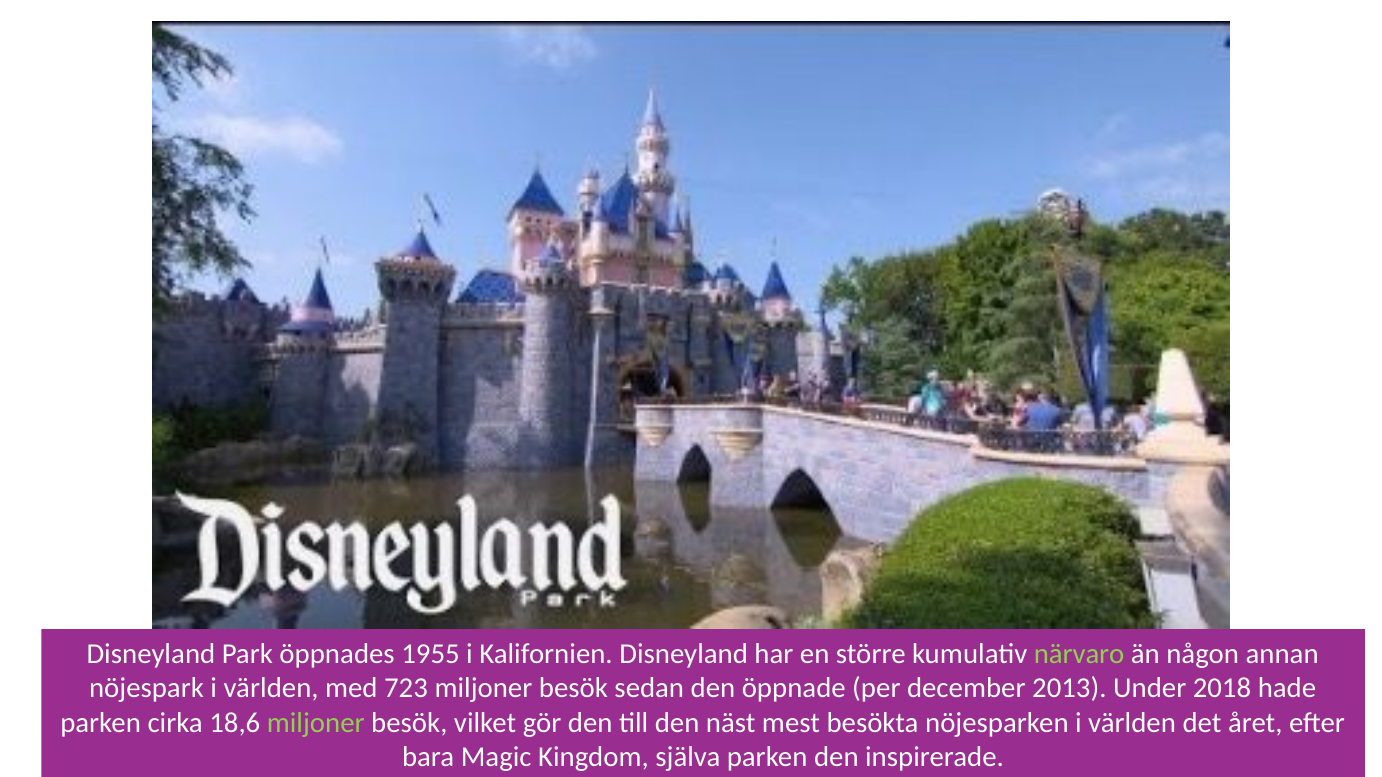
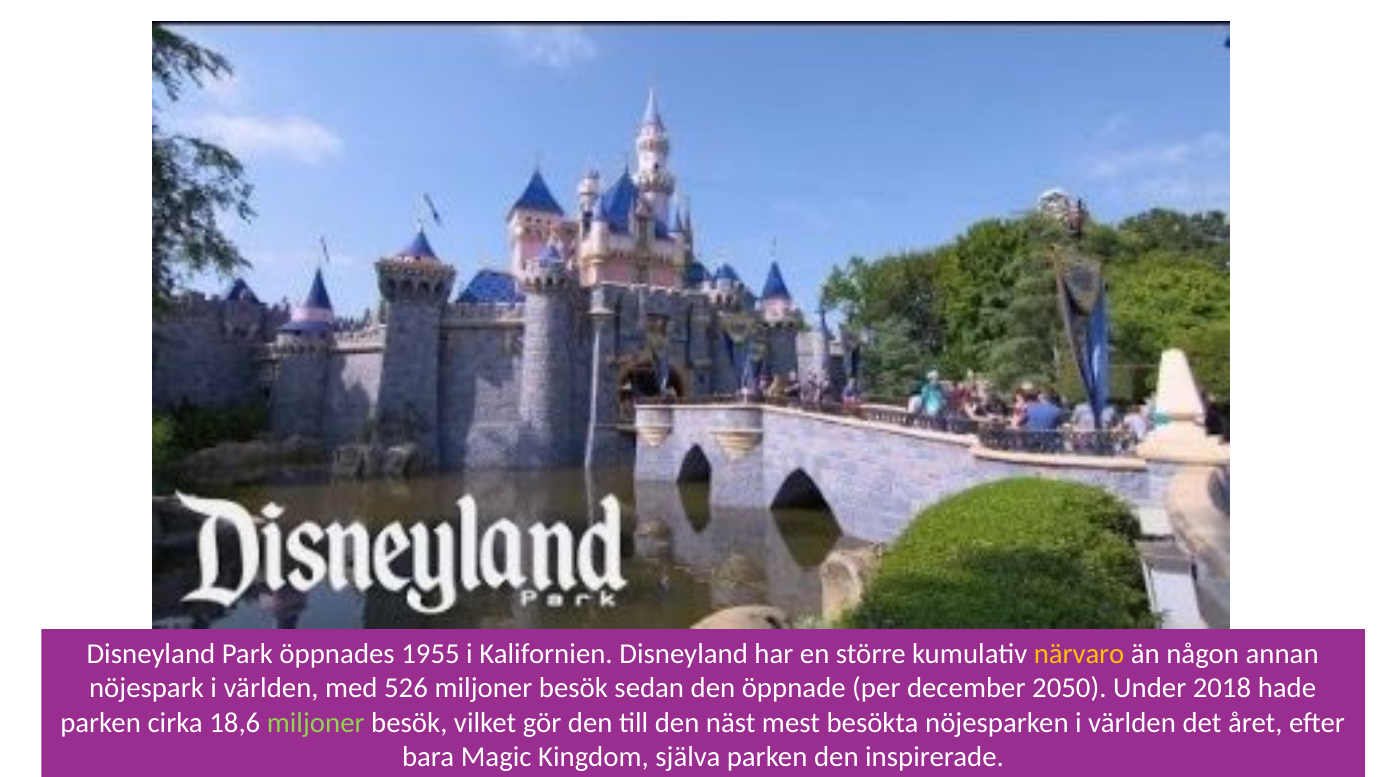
närvaro colour: light green -> yellow
723: 723 -> 526
2013: 2013 -> 2050
